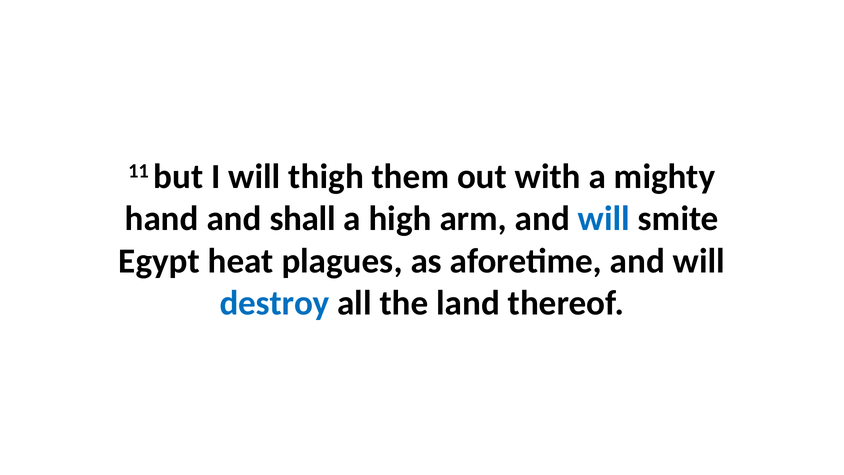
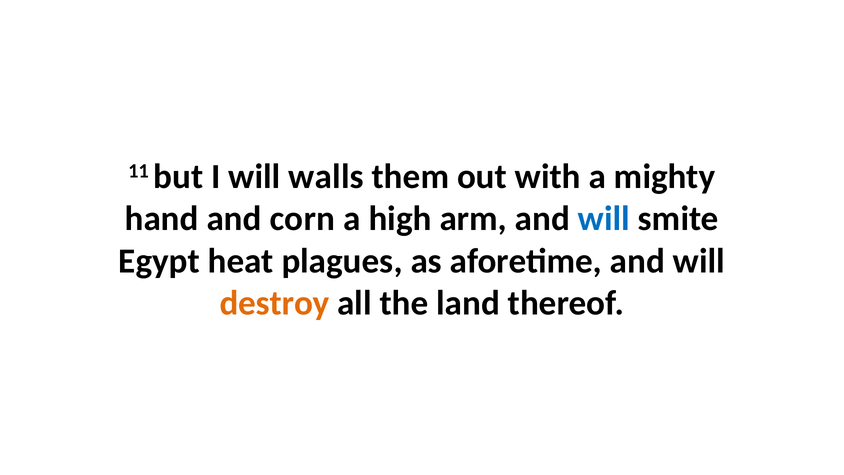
thigh: thigh -> walls
shall: shall -> corn
destroy colour: blue -> orange
